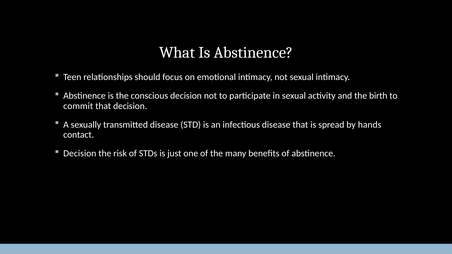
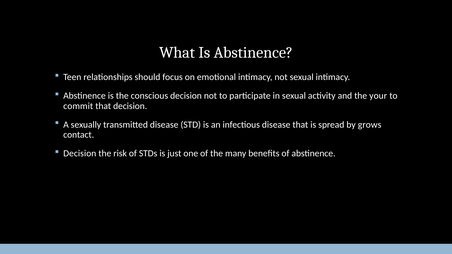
birth: birth -> your
hands: hands -> grows
